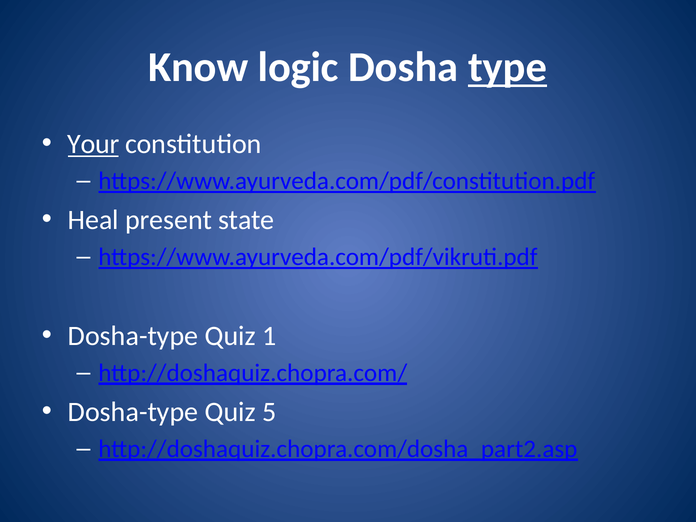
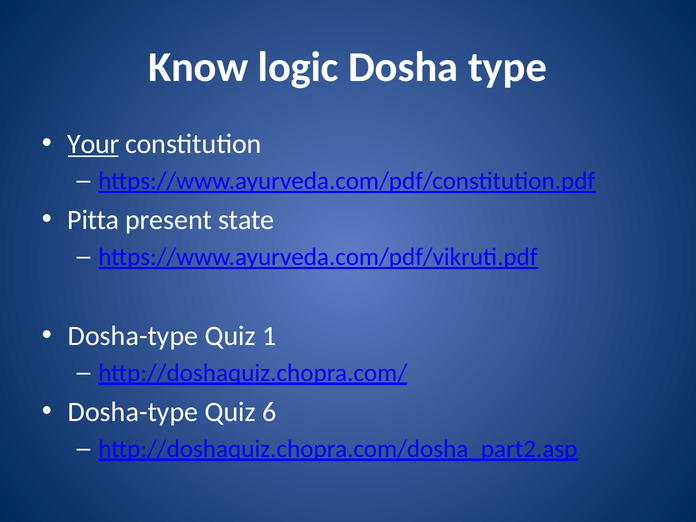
type underline: present -> none
Heal: Heal -> Pitta
5: 5 -> 6
